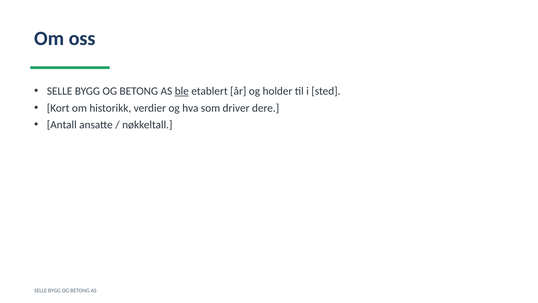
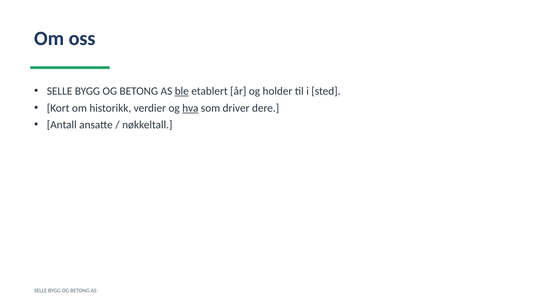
hva underline: none -> present
